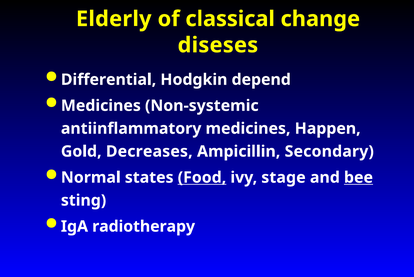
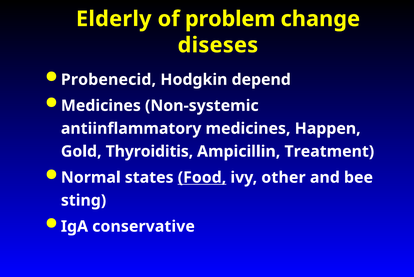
classical: classical -> problem
Differential: Differential -> Probenecid
Decreases: Decreases -> Thyroiditis
Secondary: Secondary -> Treatment
stage: stage -> other
bee underline: present -> none
radiotherapy: radiotherapy -> conservative
